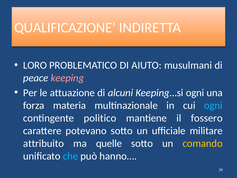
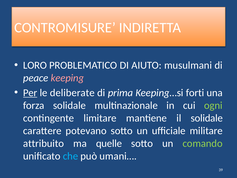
QUALIFICAZIONE: QUALIFICAZIONE -> CONTROMISURE
Per underline: none -> present
attuazione: attuazione -> deliberate
alcuni: alcuni -> prima
Keeping…si ogni: ogni -> forti
forza materia: materia -> solidale
ogni at (213, 105) colour: light blue -> light green
politico: politico -> limitare
il fossero: fossero -> solidale
comando colour: yellow -> light green
hanno…: hanno… -> umani…
